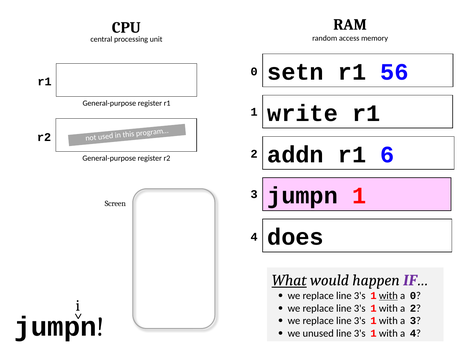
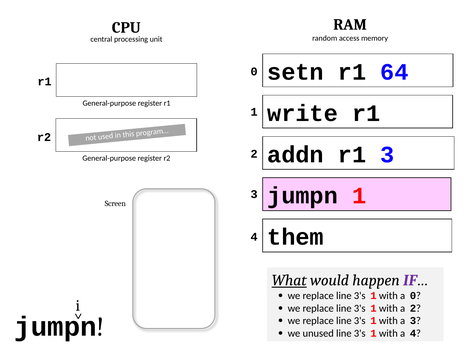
56: 56 -> 64
r1 6: 6 -> 3
does: does -> them
with at (388, 295) underline: present -> none
